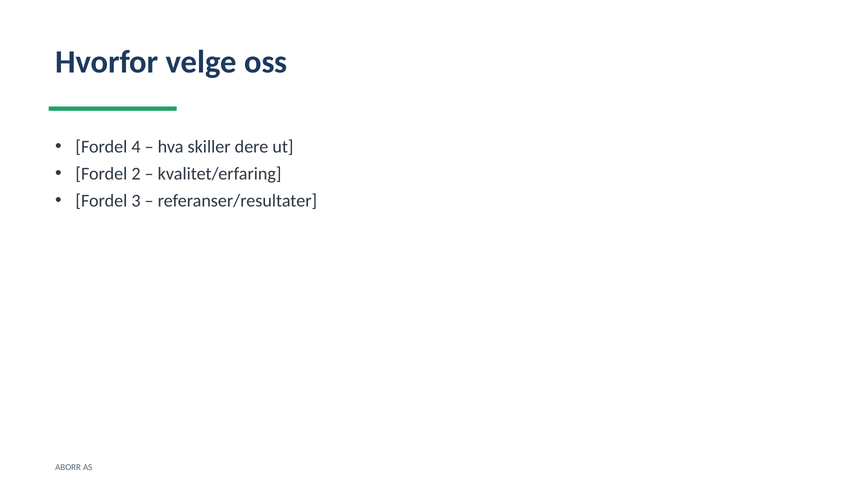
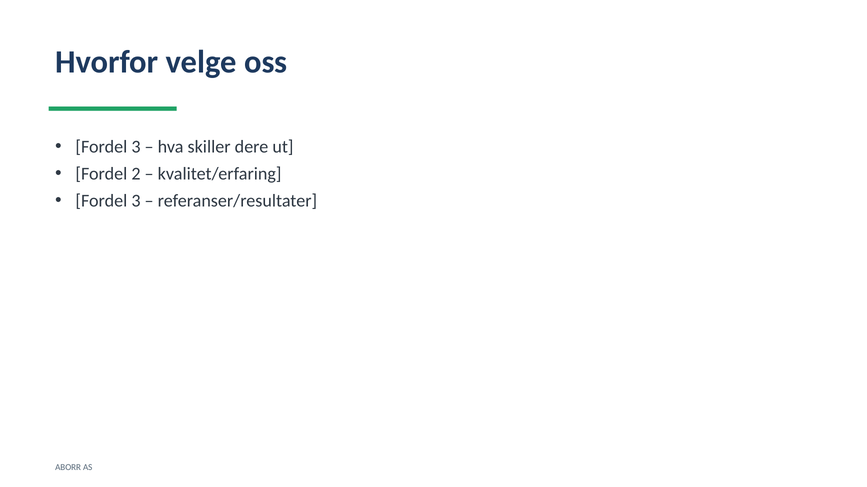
4 at (136, 147): 4 -> 3
